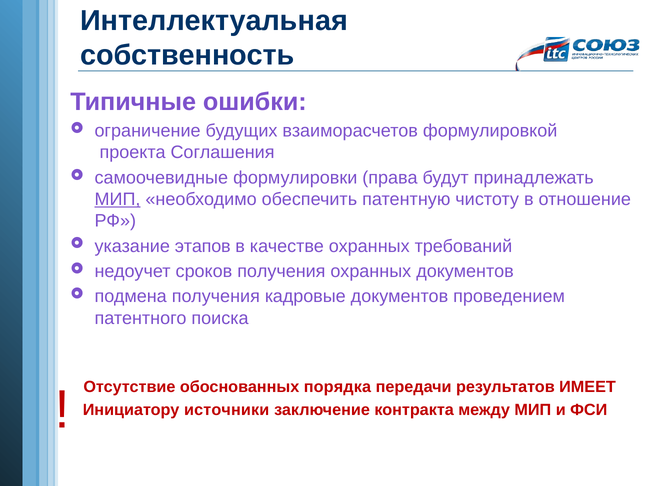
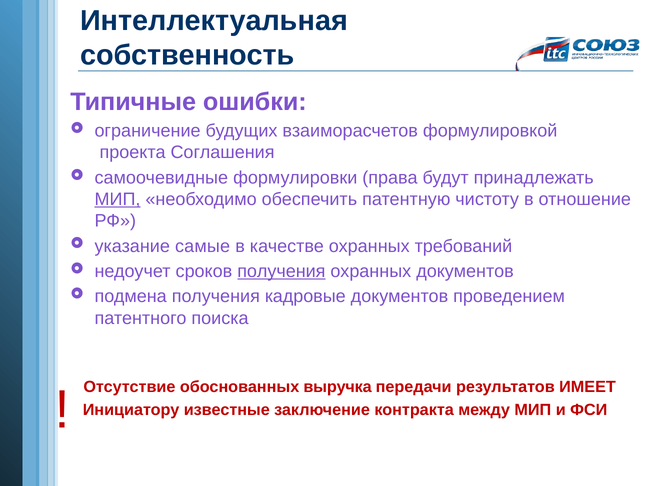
этапов: этапов -> самые
получения at (281, 271) underline: none -> present
порядка: порядка -> выручка
источники: источники -> известные
